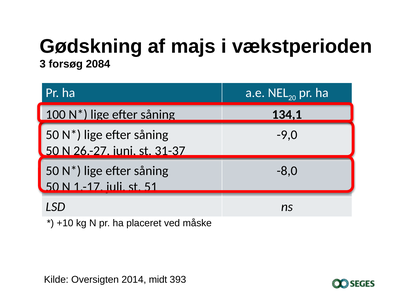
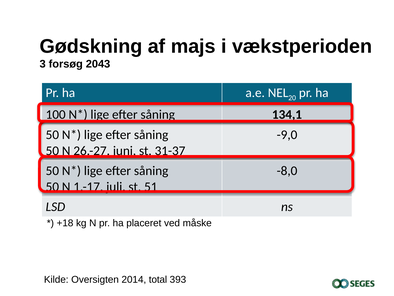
2084: 2084 -> 2043
+10: +10 -> +18
midt: midt -> total
